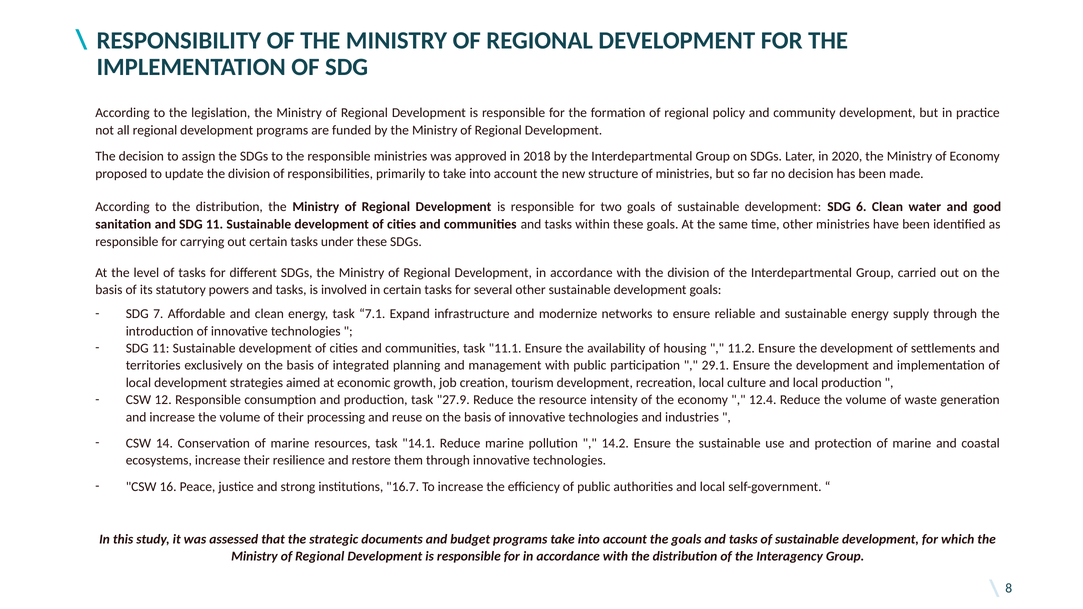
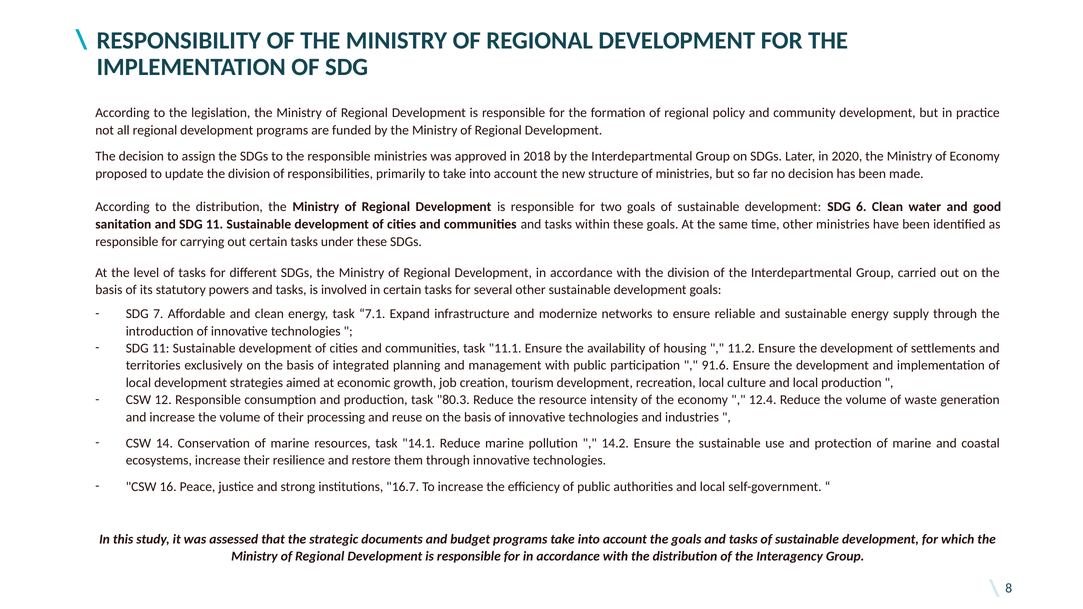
29.1: 29.1 -> 91.6
27.9: 27.9 -> 80.3
